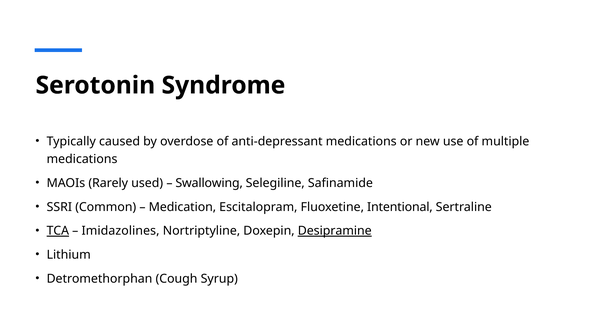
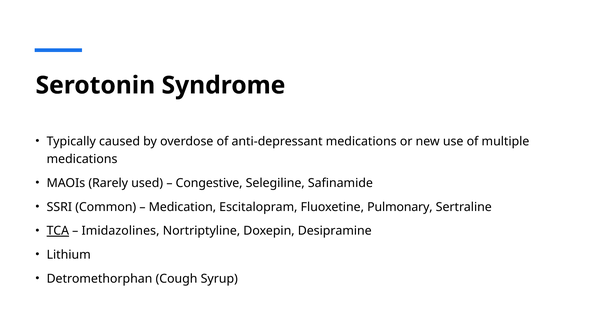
Swallowing: Swallowing -> Congestive
Intentional: Intentional -> Pulmonary
Desipramine underline: present -> none
